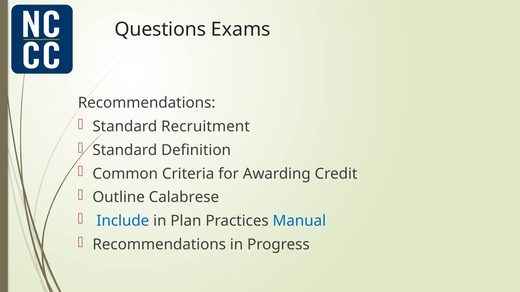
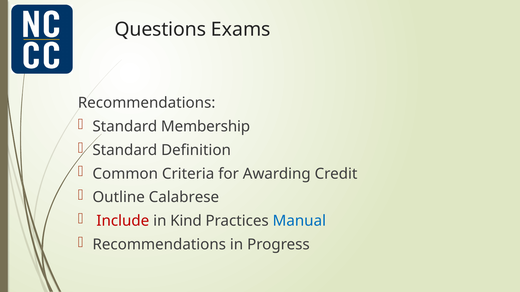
Recruitment: Recruitment -> Membership
Include colour: blue -> red
Plan: Plan -> Kind
